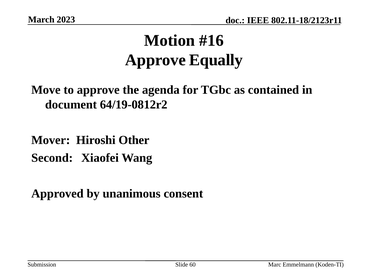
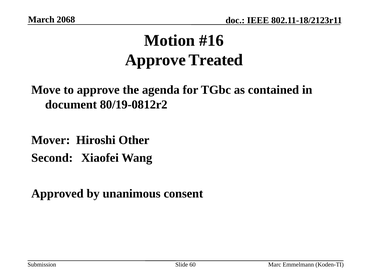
2023: 2023 -> 2068
Equally: Equally -> Treated
64/19-0812r2: 64/19-0812r2 -> 80/19-0812r2
